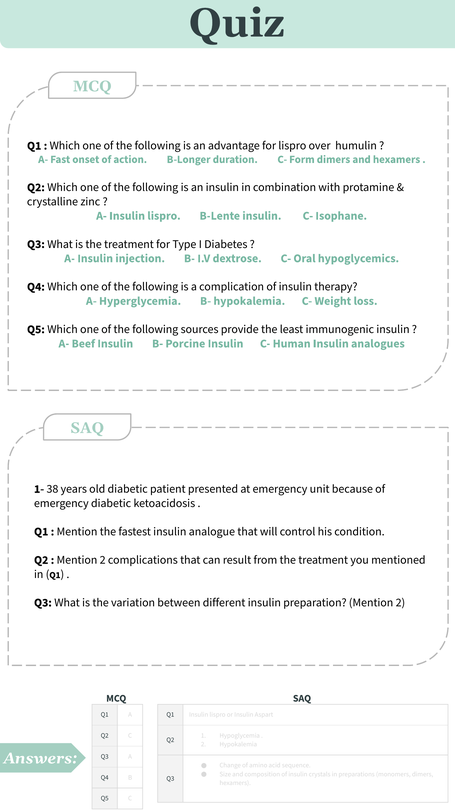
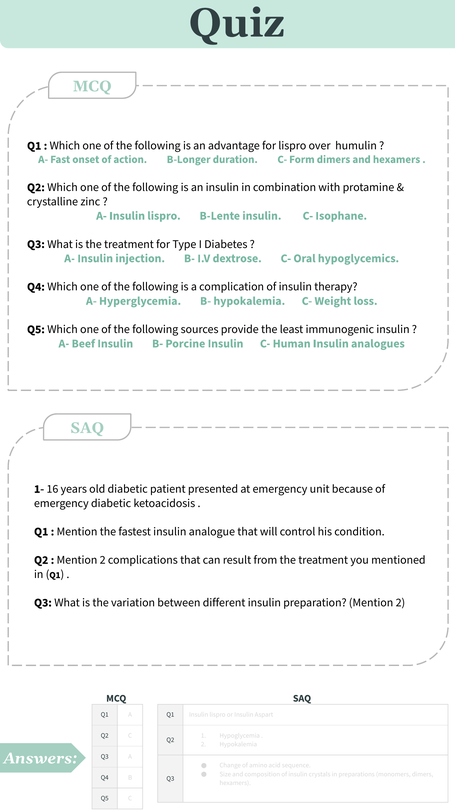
38: 38 -> 16
